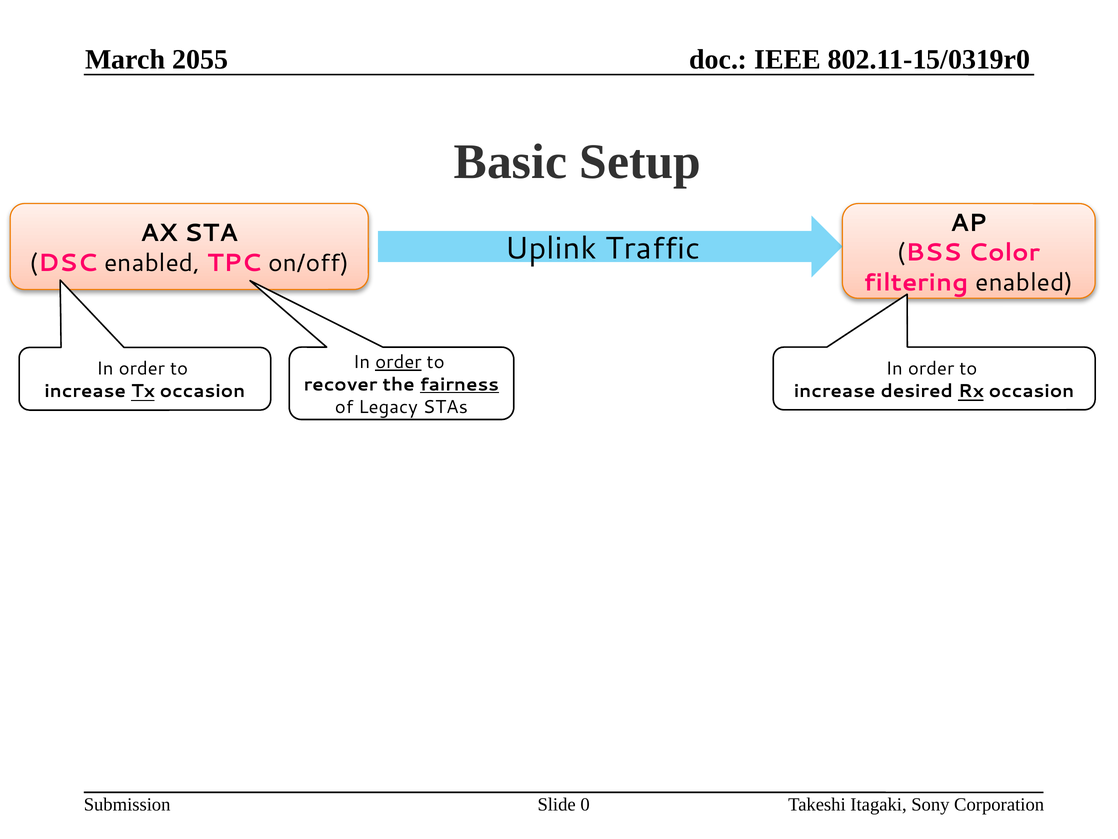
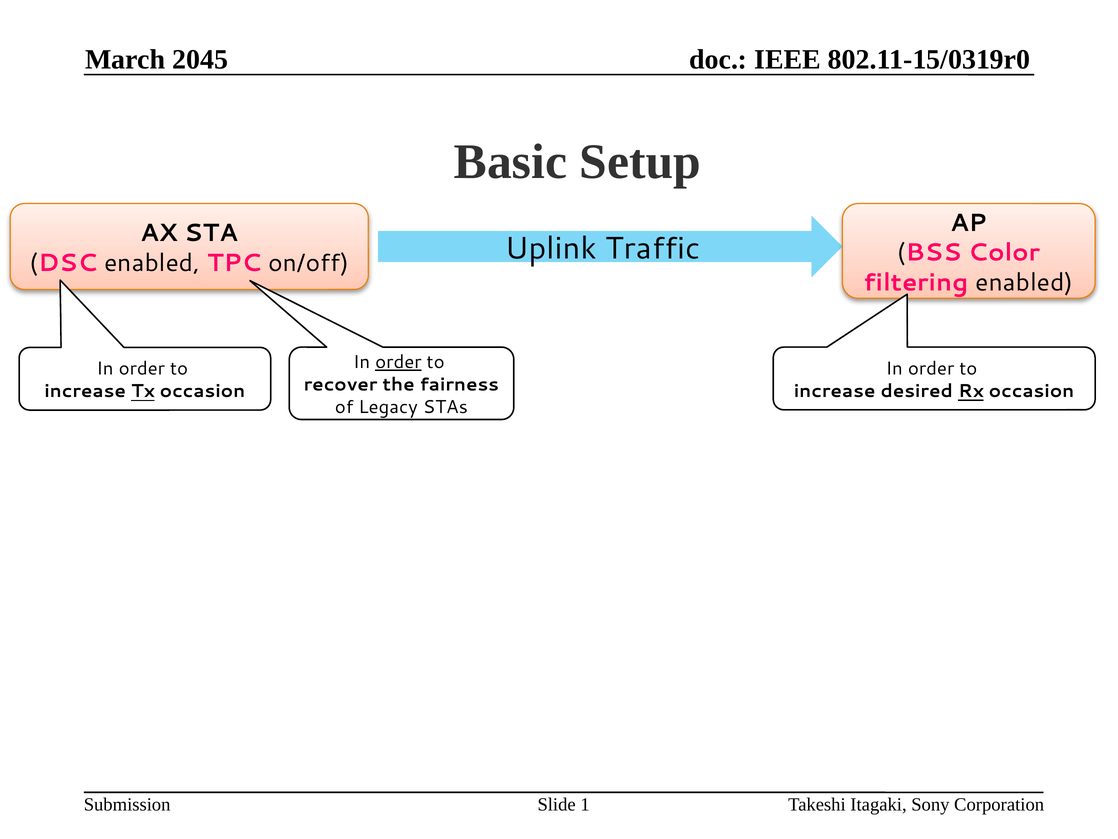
2055: 2055 -> 2045
fairness underline: present -> none
0: 0 -> 1
